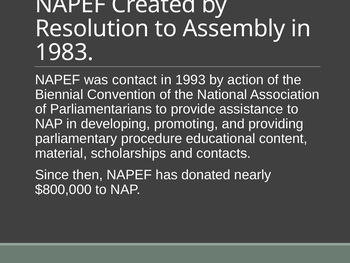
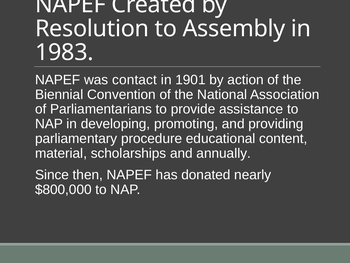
1993: 1993 -> 1901
contacts: contacts -> annually
